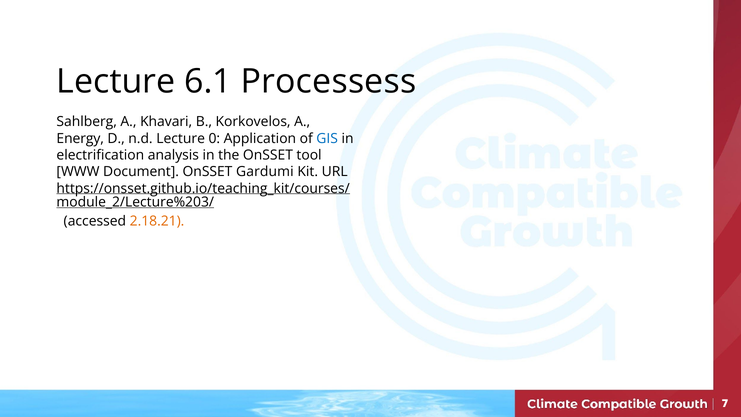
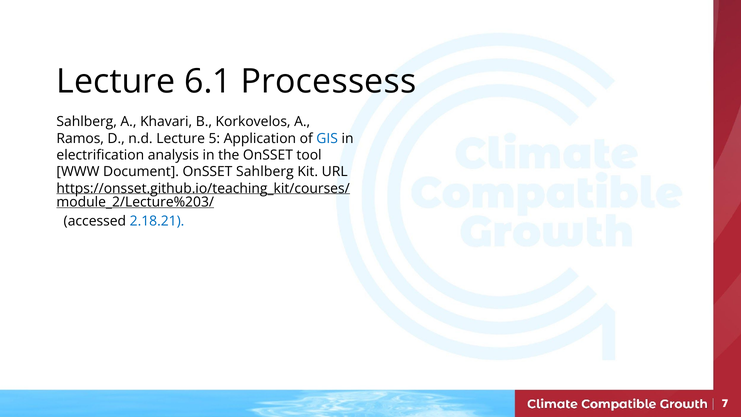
Energy: Energy -> Ramos
0: 0 -> 5
OnSSET Gardumi: Gardumi -> Sahlberg
2.18.21 colour: orange -> blue
